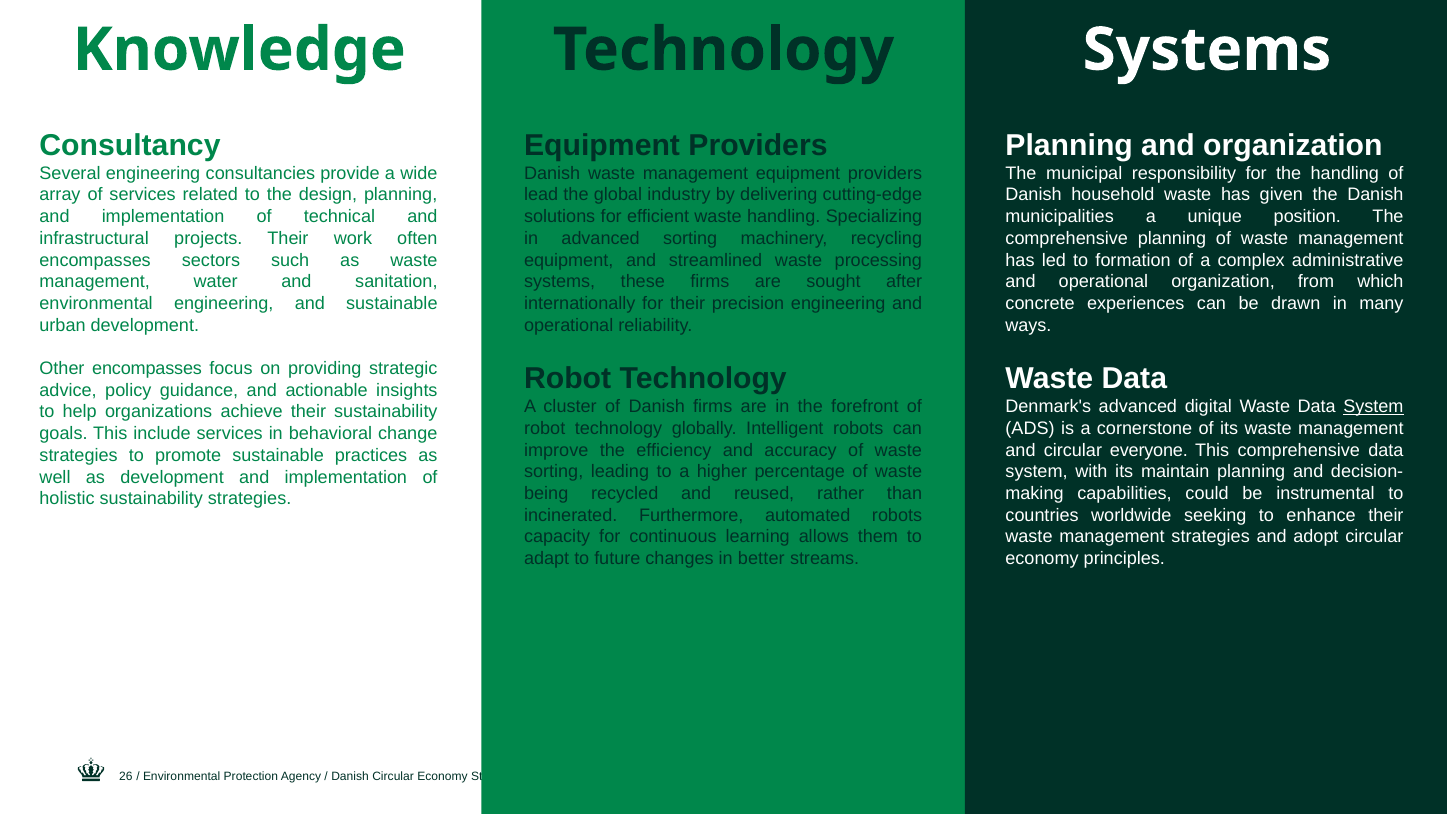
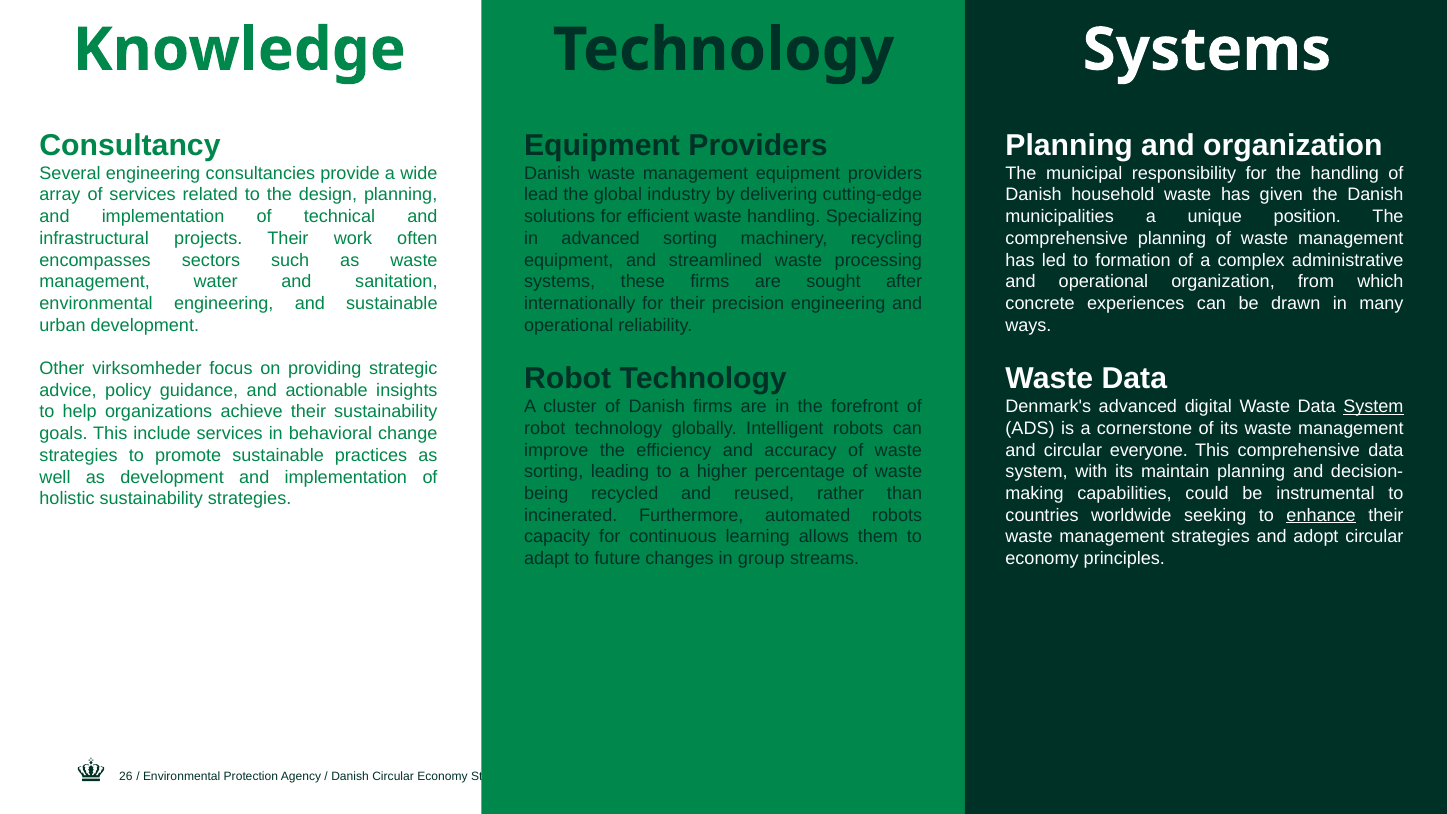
Other encompasses: encompasses -> virksomheder
enhance underline: none -> present
better: better -> group
